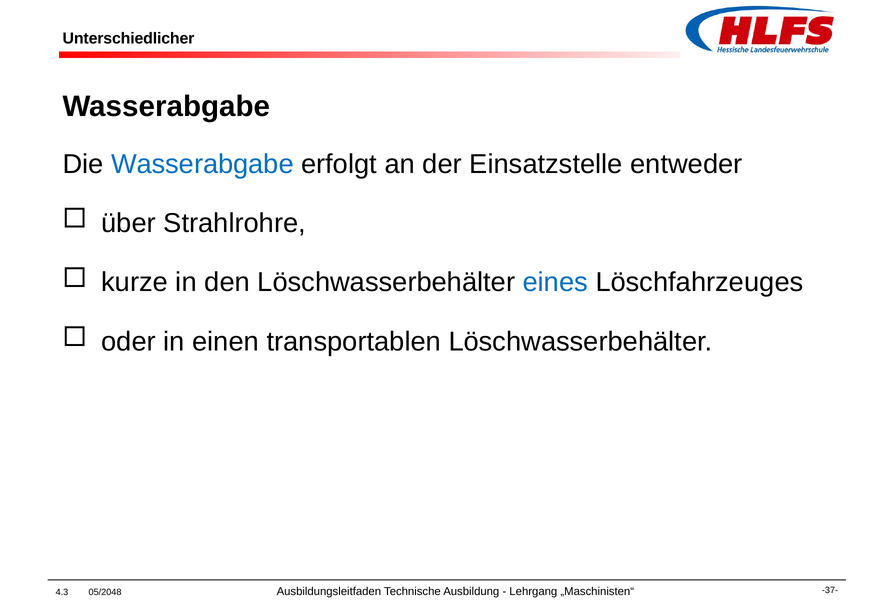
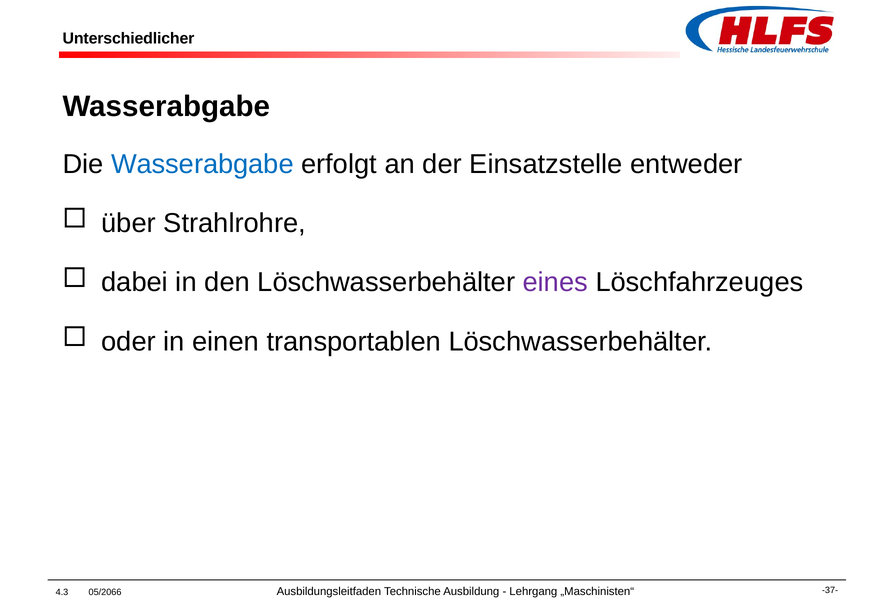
kurze: kurze -> dabei
eines colour: blue -> purple
05/2048: 05/2048 -> 05/2066
